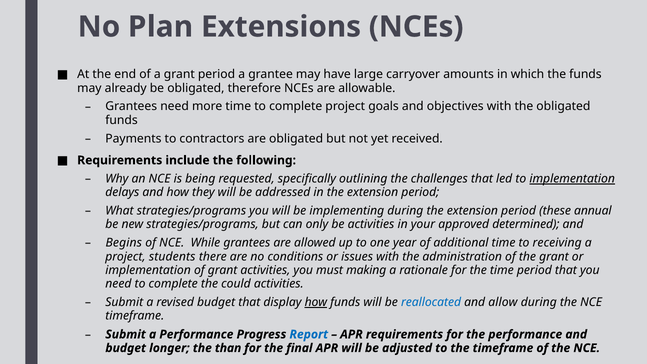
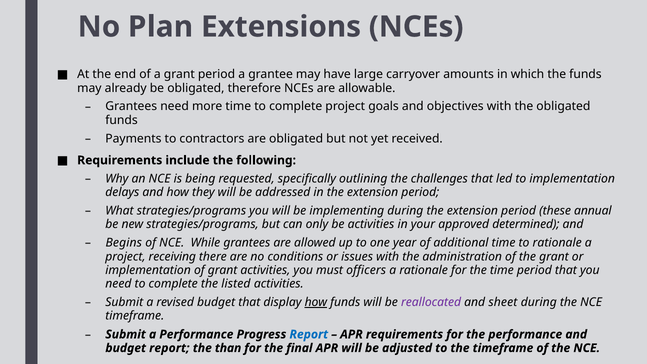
implementation at (572, 179) underline: present -> none
to receiving: receiving -> rationale
students: students -> receiving
making: making -> officers
could: could -> listed
reallocated colour: blue -> purple
allow: allow -> sheet
budget longer: longer -> report
